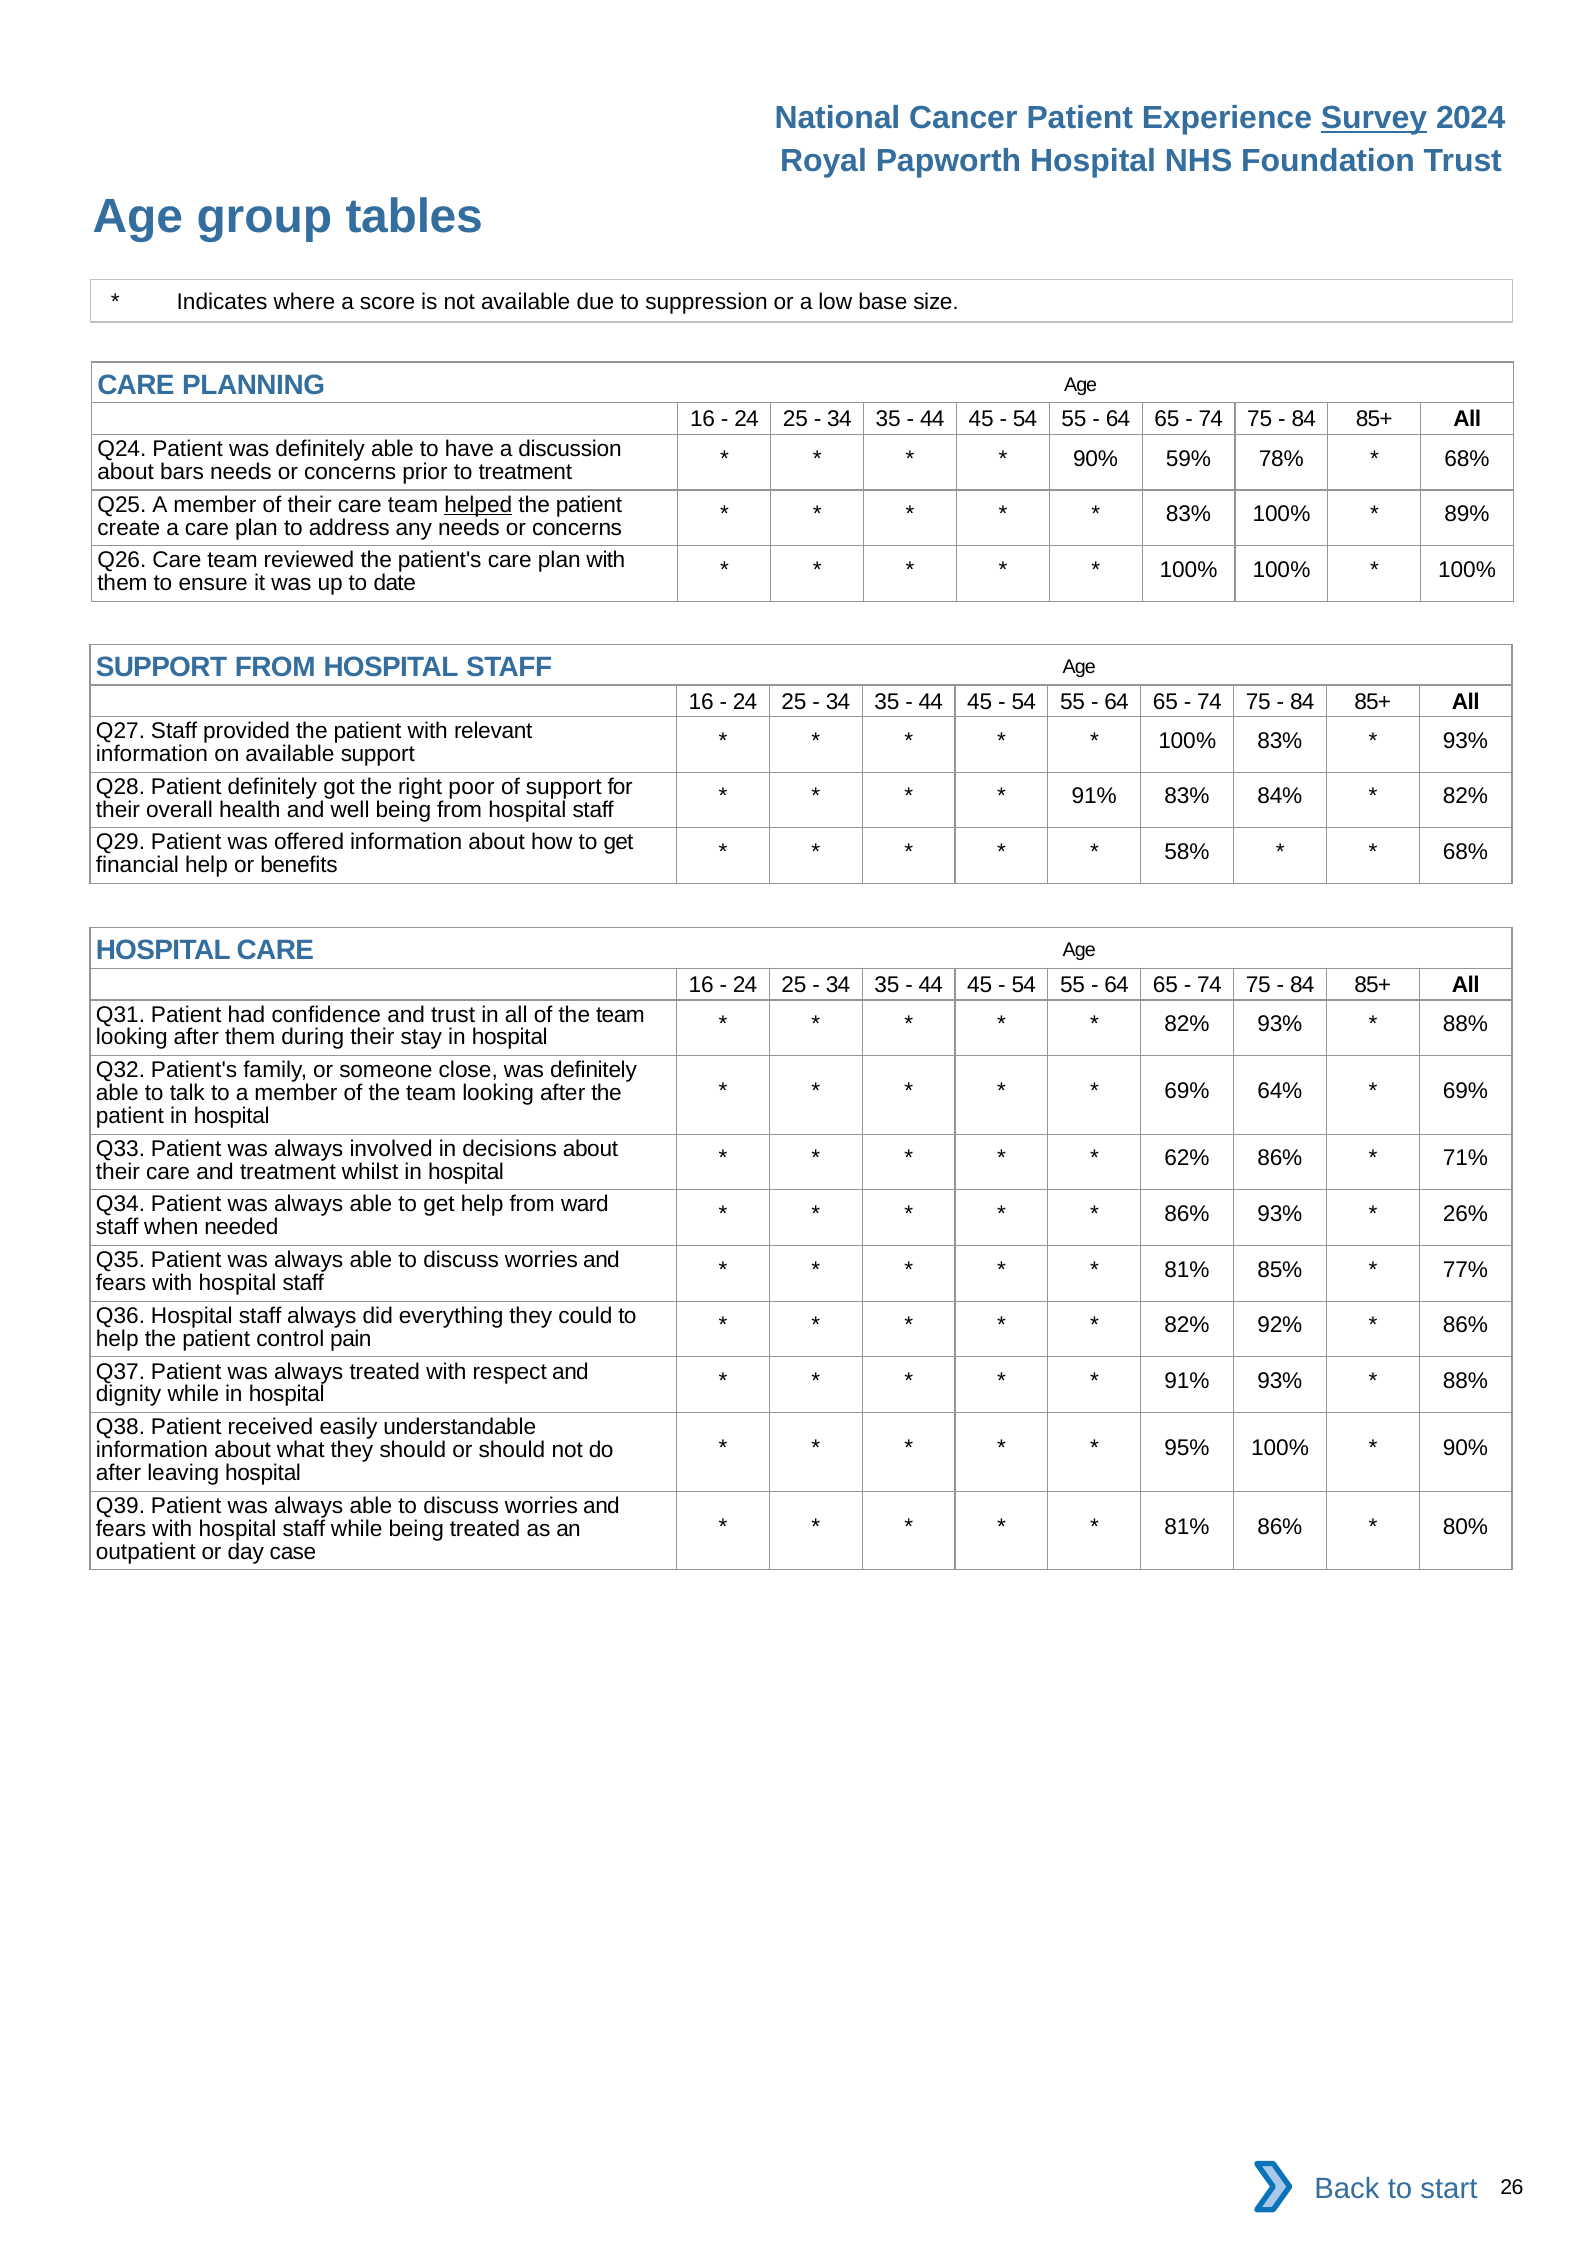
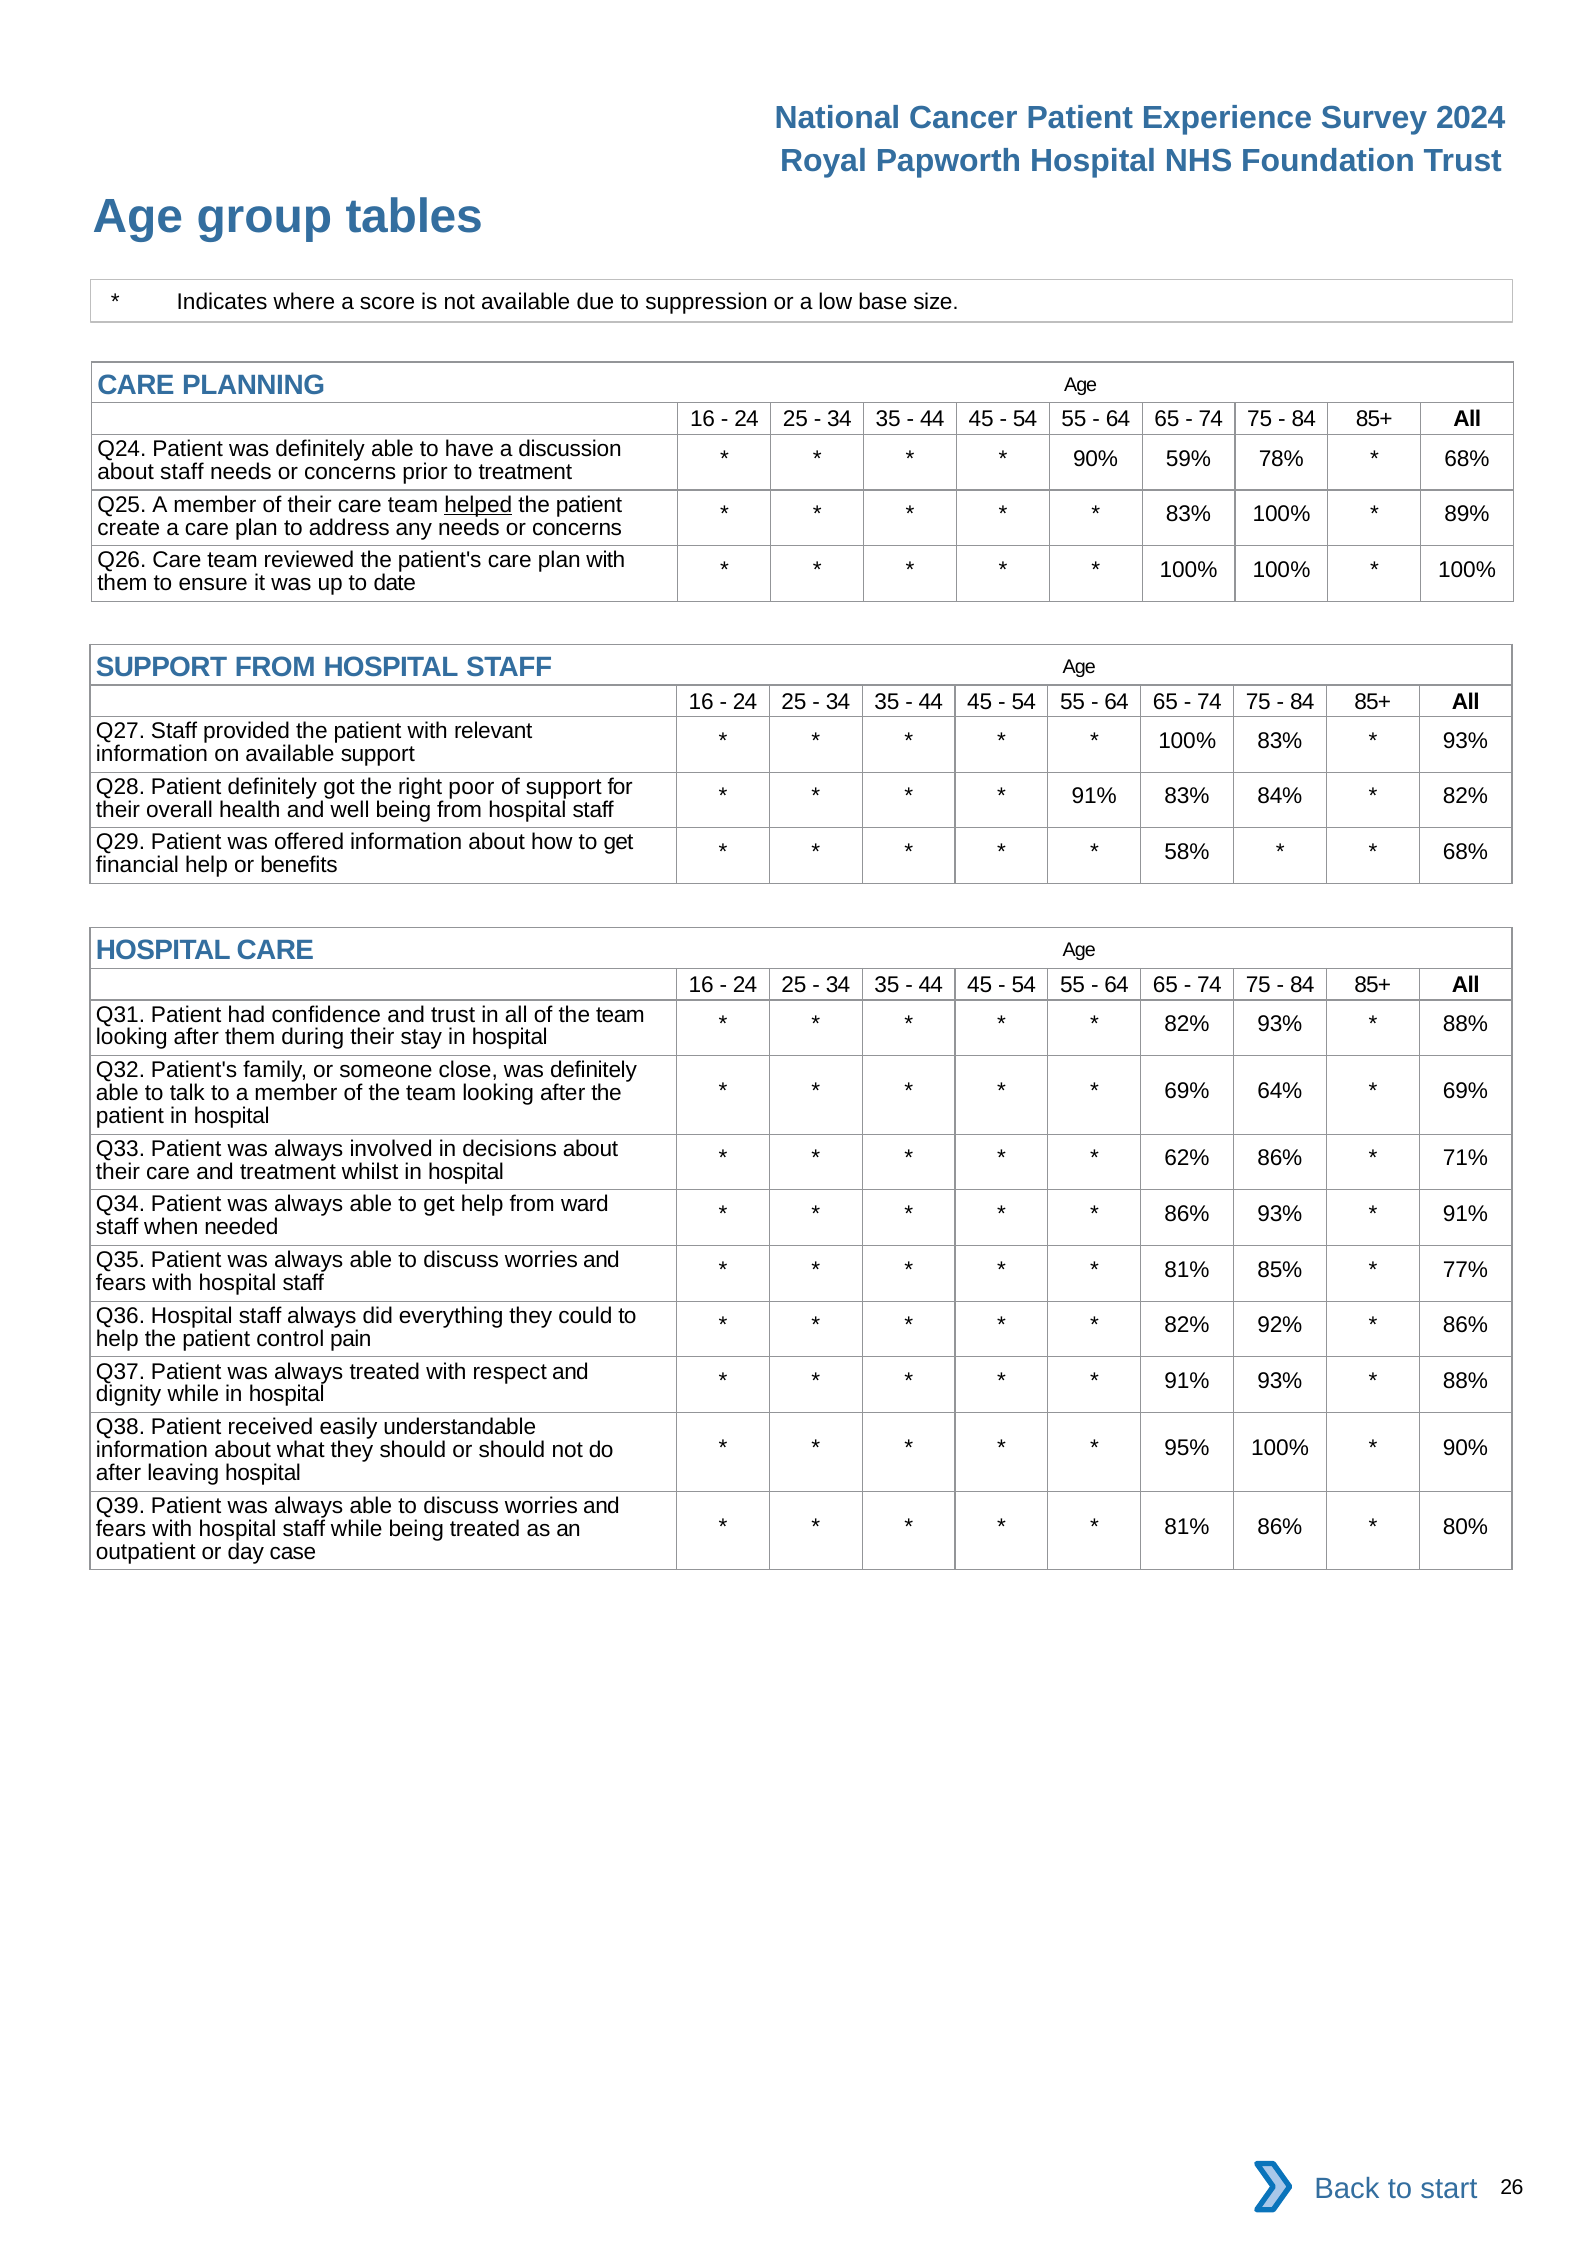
Survey underline: present -> none
about bars: bars -> staff
26% at (1466, 1214): 26% -> 91%
